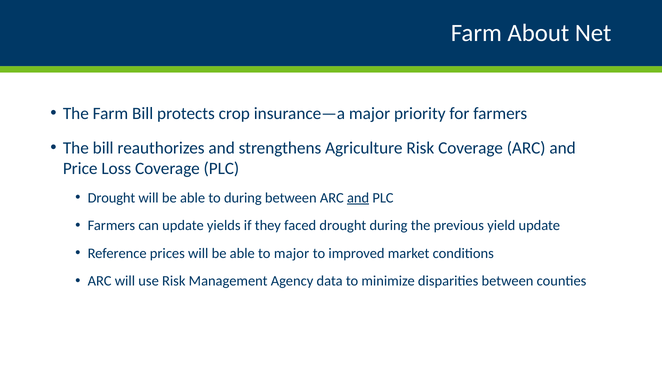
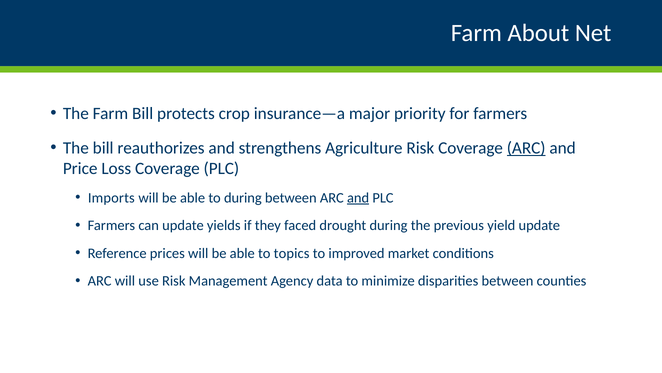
ARC at (526, 148) underline: none -> present
Drought at (111, 197): Drought -> Imports
to major: major -> topics
